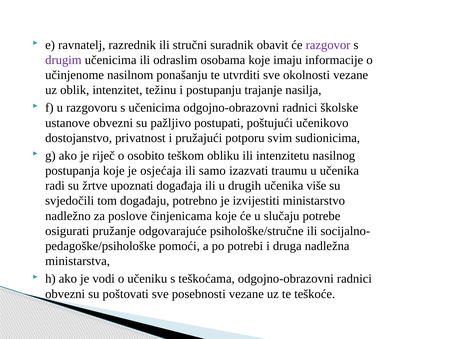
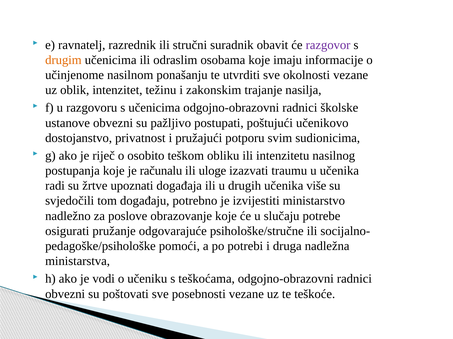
drugim colour: purple -> orange
postupanju: postupanju -> zakonskim
osjećaja: osjećaja -> računalu
samo: samo -> uloge
činjenicama: činjenicama -> obrazovanje
